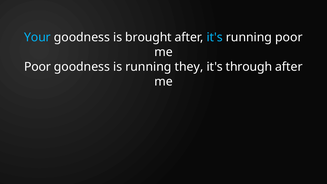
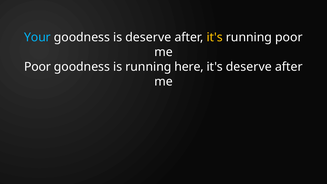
is brought: brought -> deserve
it's at (215, 37) colour: light blue -> yellow
they: they -> here
it's through: through -> deserve
